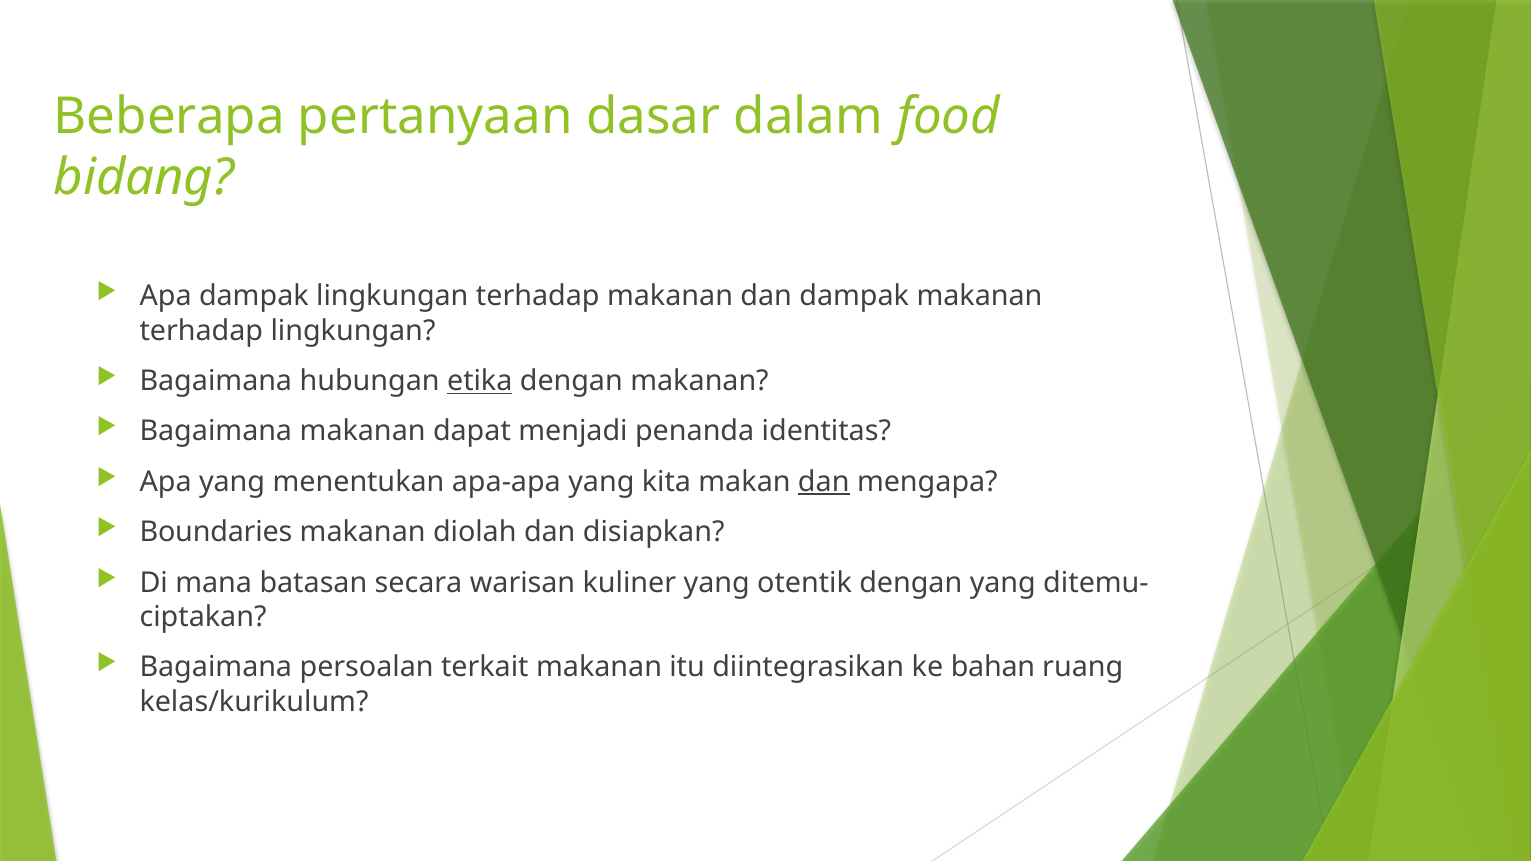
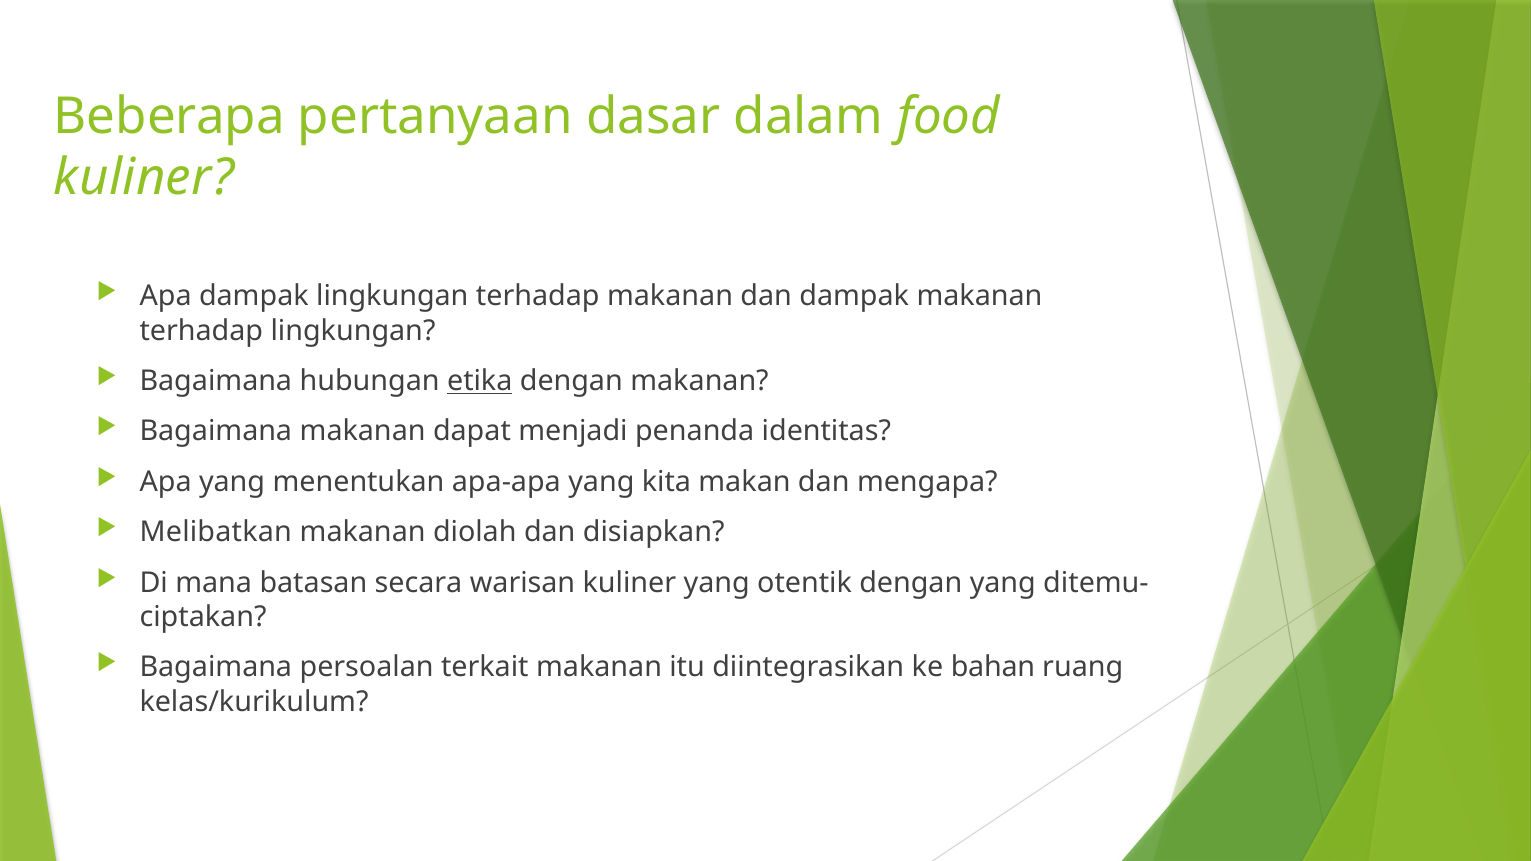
bidang at (144, 178): bidang -> kuliner
dan at (824, 482) underline: present -> none
Boundaries: Boundaries -> Melibatkan
